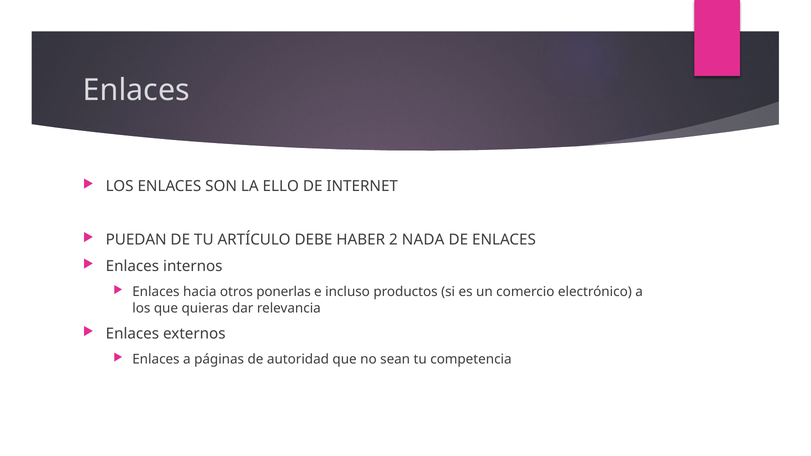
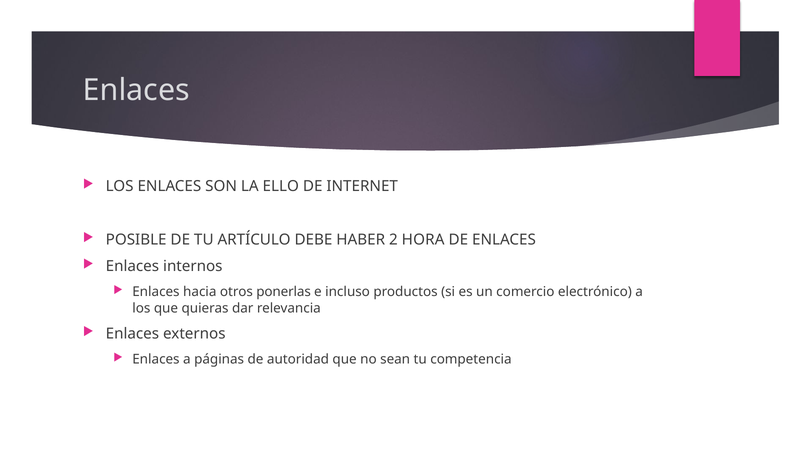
PUEDAN: PUEDAN -> POSIBLE
NADA: NADA -> HORA
